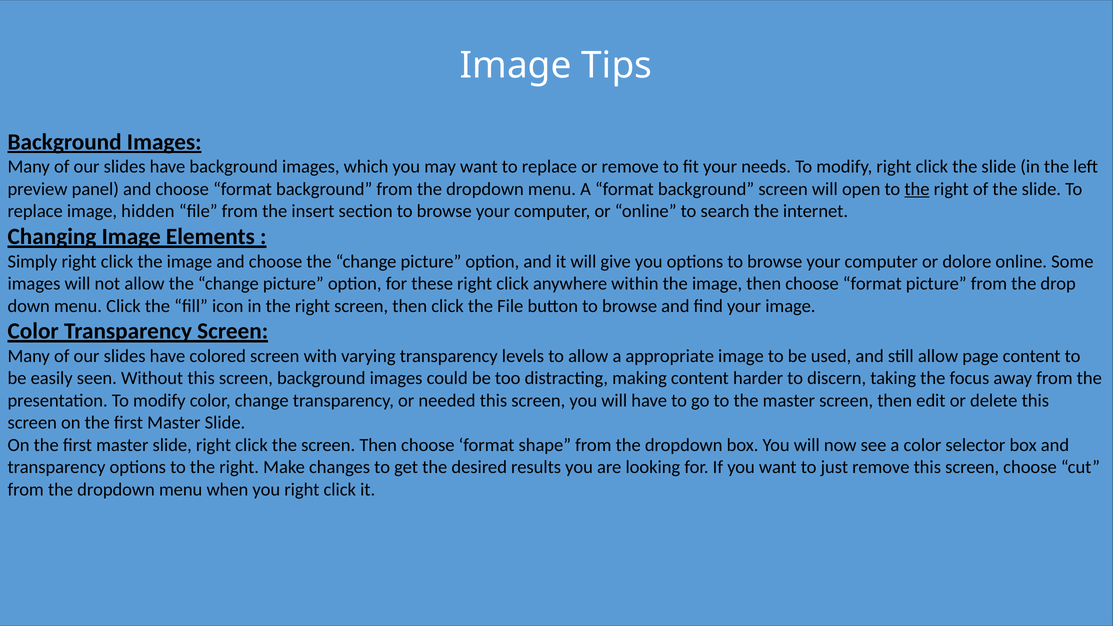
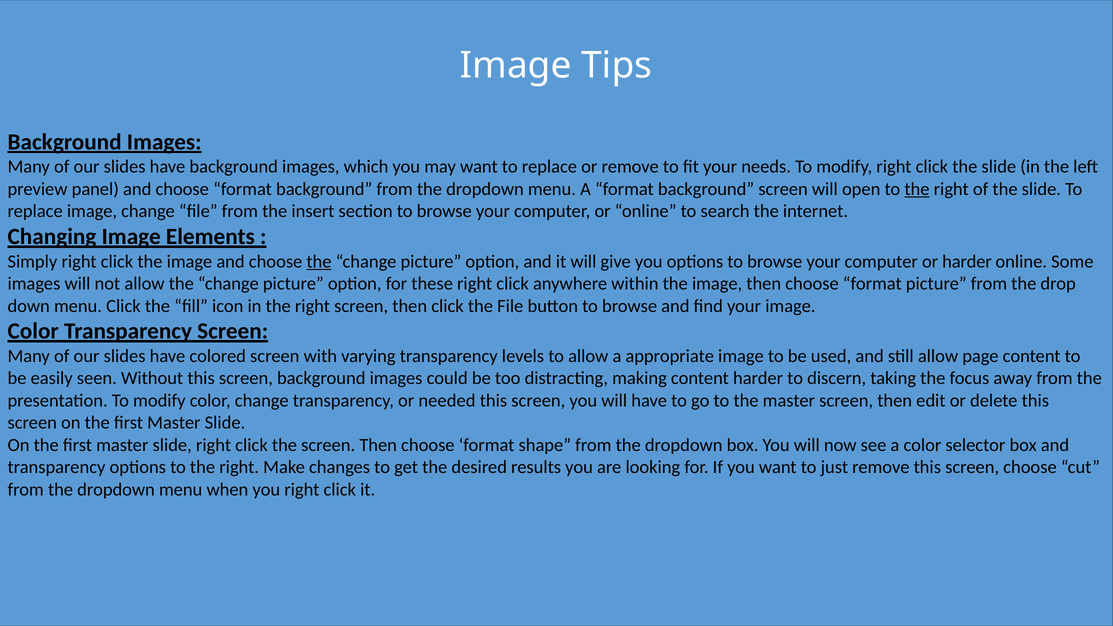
image hidden: hidden -> change
the at (319, 261) underline: none -> present
or dolore: dolore -> harder
